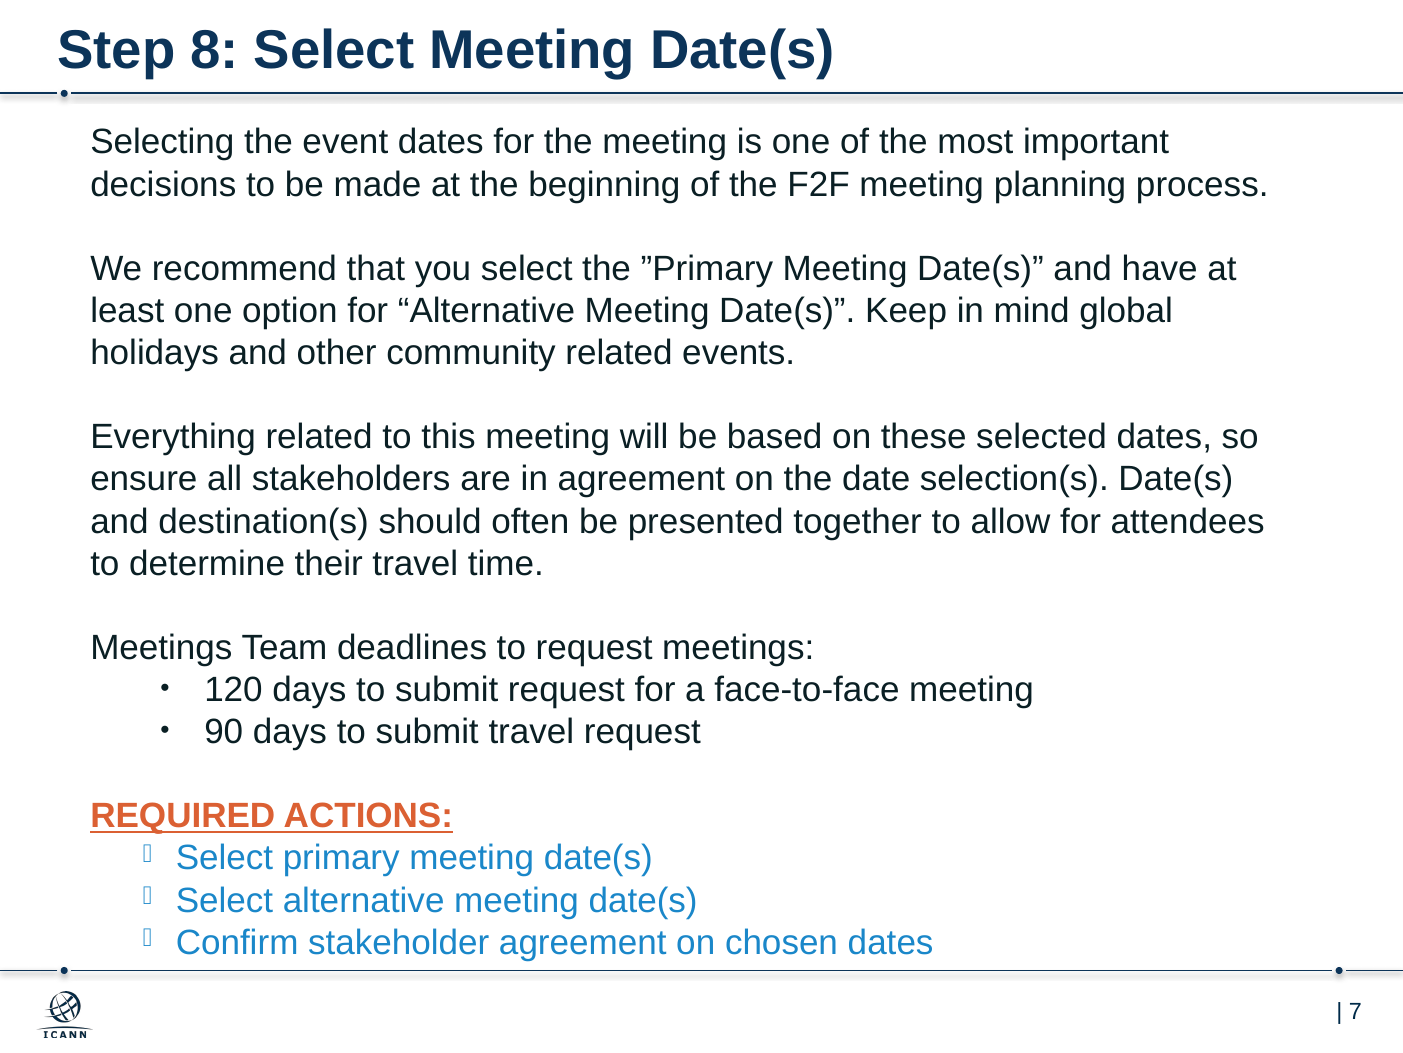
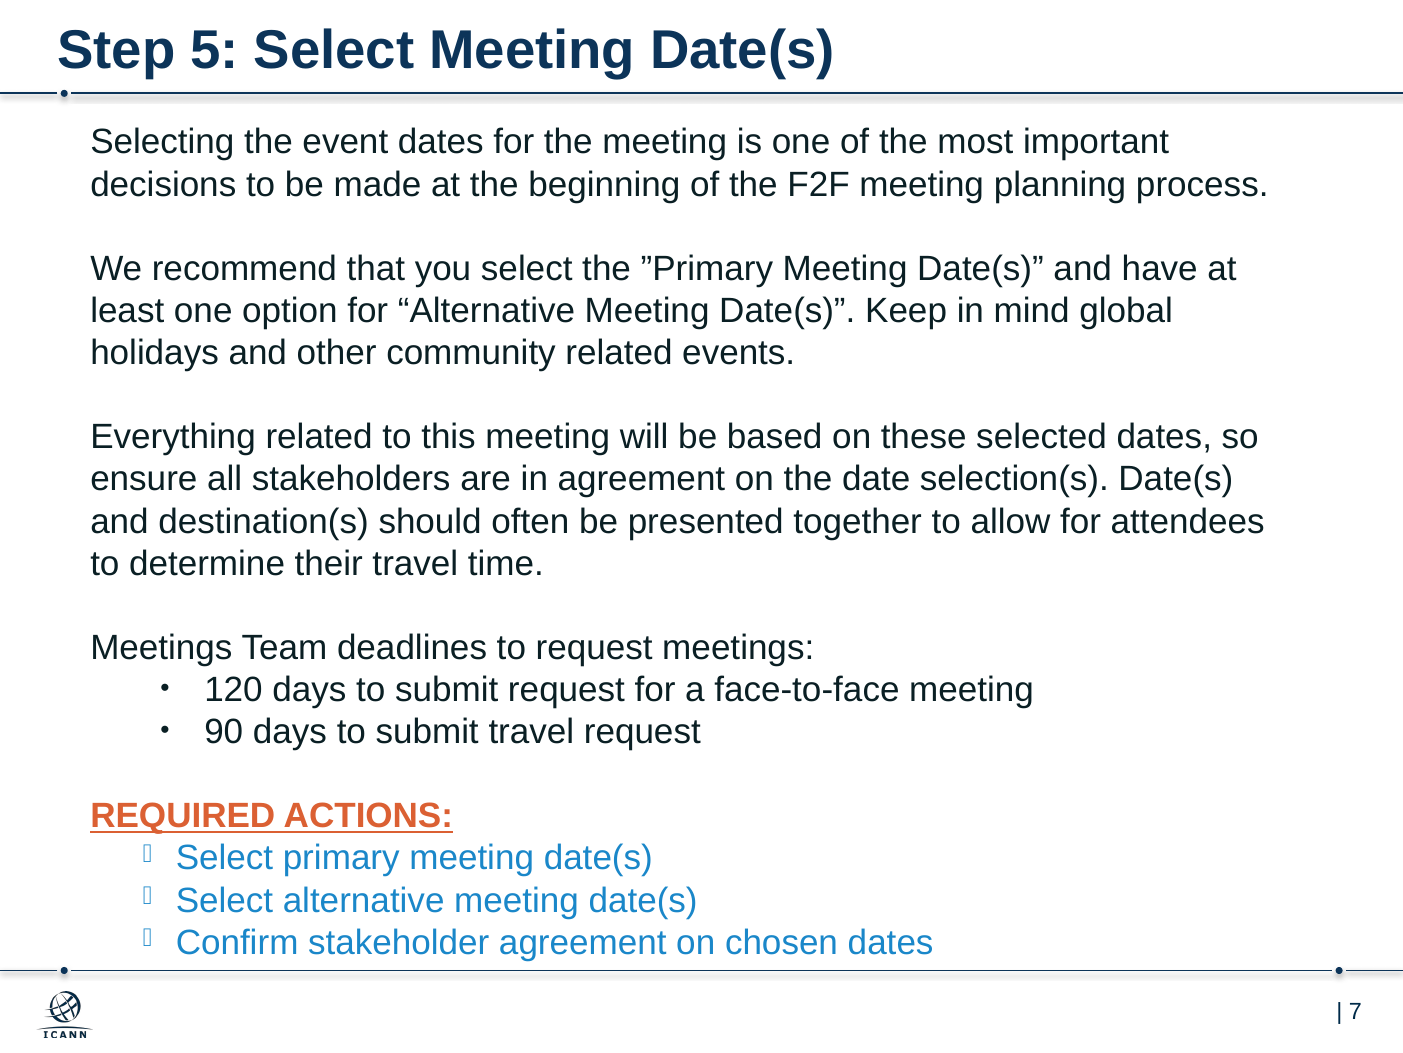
8: 8 -> 5
